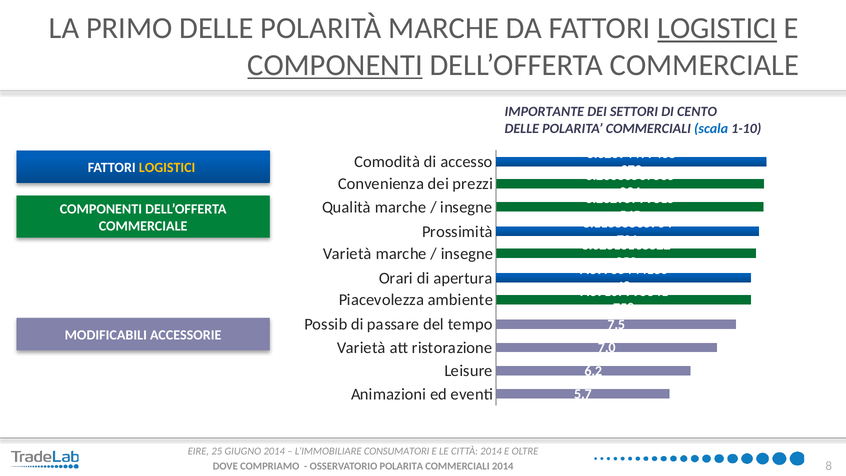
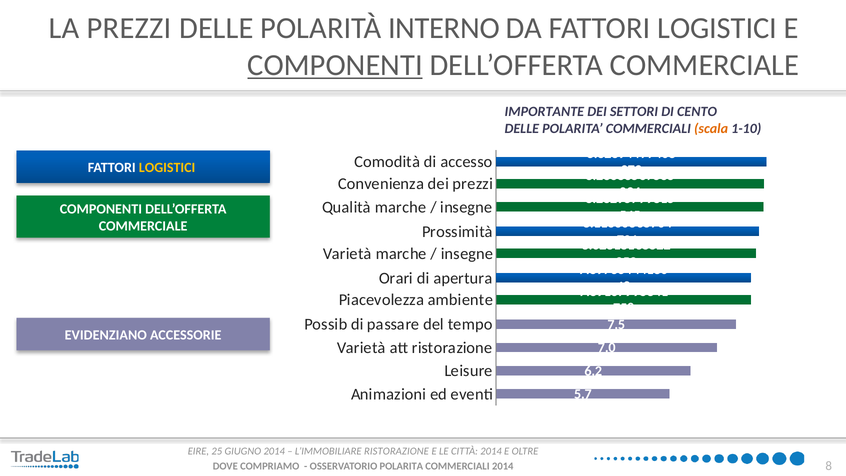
LA PRIMO: PRIMO -> PREZZI
POLARITÀ MARCHE: MARCHE -> INTERNO
LOGISTICI at (717, 28) underline: present -> none
scala colour: blue -> orange
MODIFICABILI: MODIFICABILI -> EVIDENZIANO
CONSUMATORI at (397, 451): CONSUMATORI -> RISTORAZIONE
